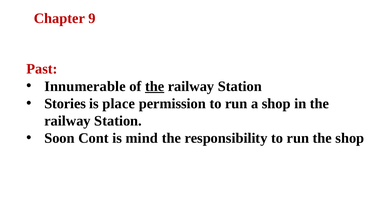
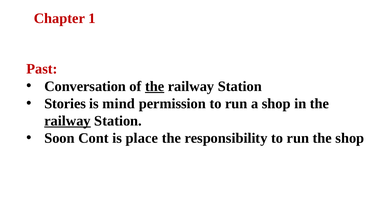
9: 9 -> 1
Innumerable: Innumerable -> Conversation
place: place -> mind
railway at (67, 121) underline: none -> present
mind: mind -> place
